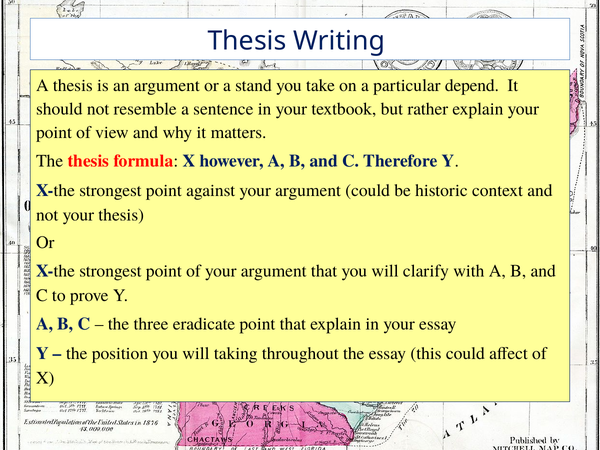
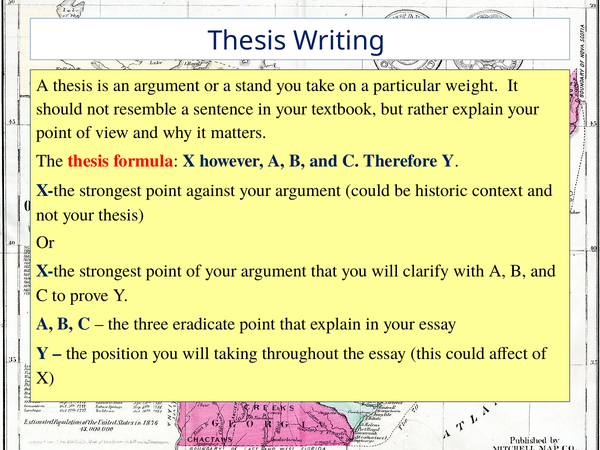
depend: depend -> weight
